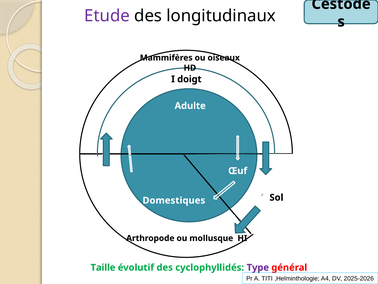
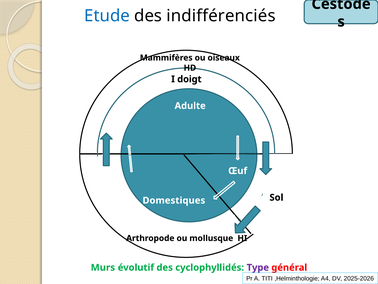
Etude colour: purple -> blue
longitudinaux: longitudinaux -> indifférenciés
Taille: Taille -> Murs
